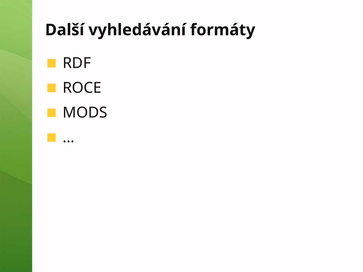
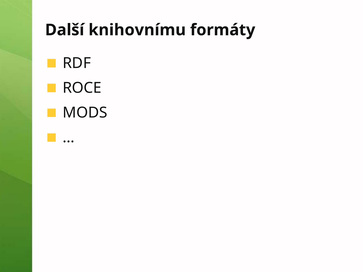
vyhledávání: vyhledávání -> knihovnímu
